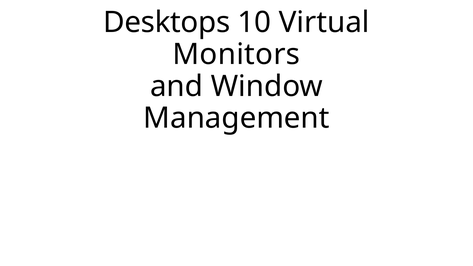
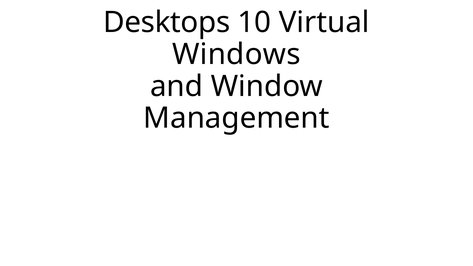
Monitors: Monitors -> Windows
